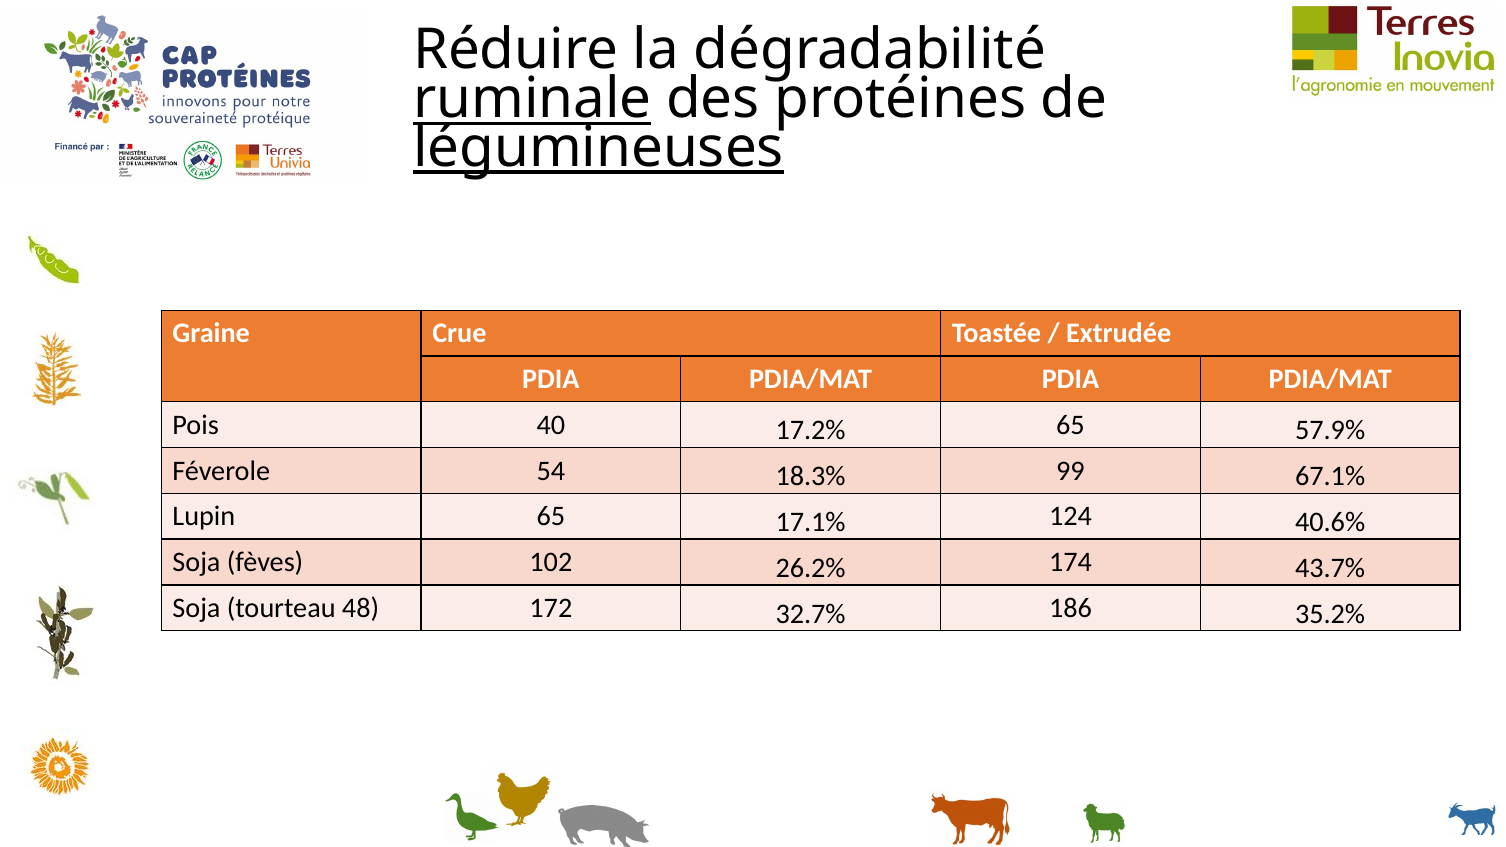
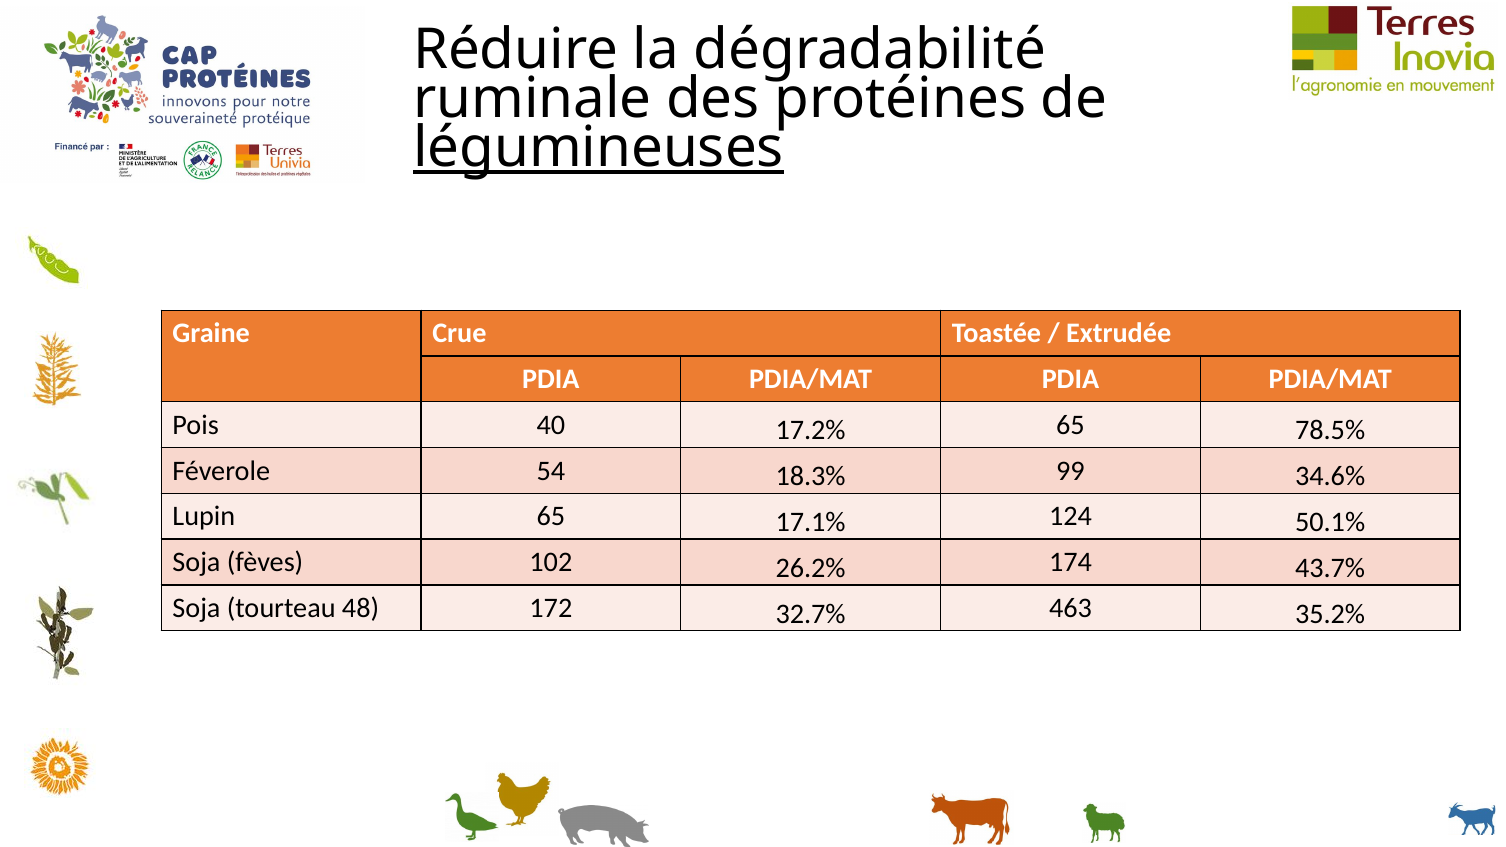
ruminale underline: present -> none
57.9%: 57.9% -> 78.5%
67.1%: 67.1% -> 34.6%
40.6%: 40.6% -> 50.1%
186: 186 -> 463
